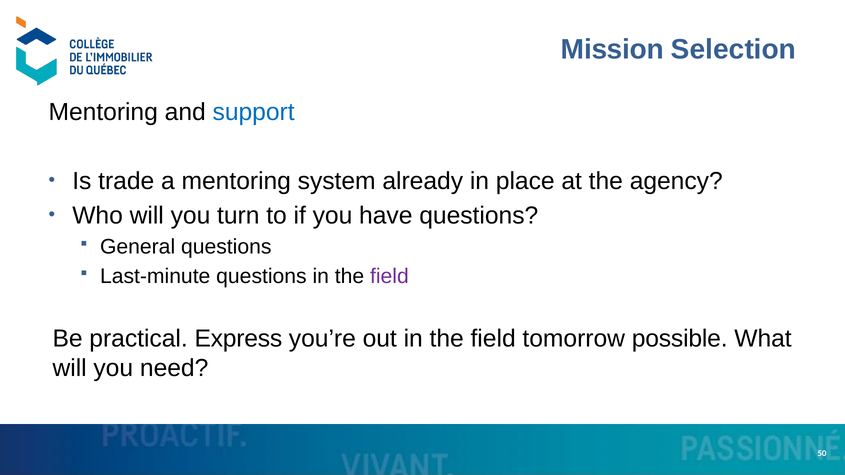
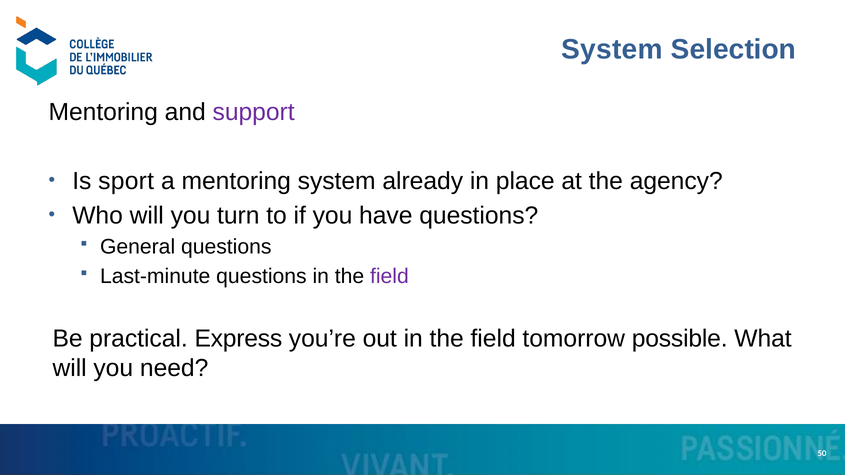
Mission at (612, 49): Mission -> System
support colour: blue -> purple
trade: trade -> sport
